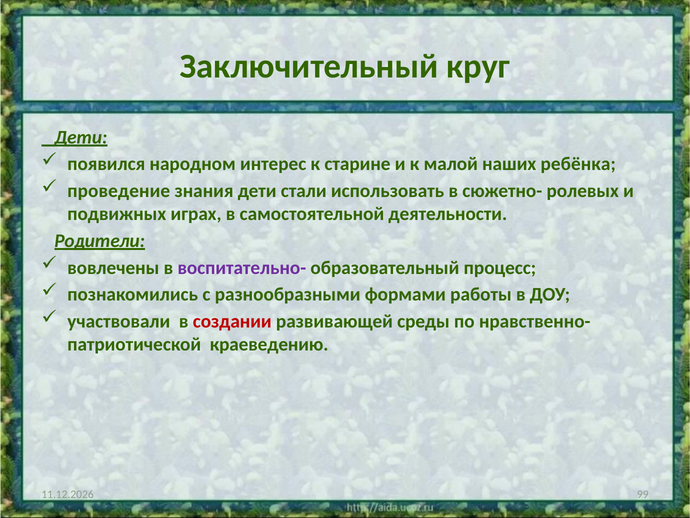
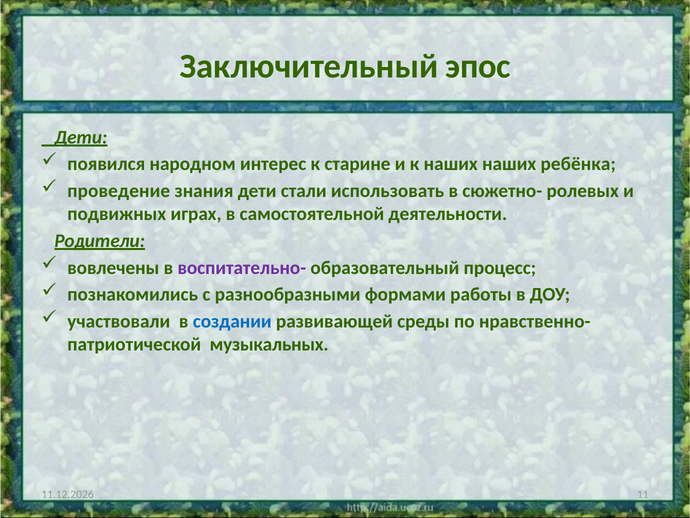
круг: круг -> эпос
к малой: малой -> наших
создании colour: red -> blue
краеведению: краеведению -> музыкальных
99: 99 -> 11
